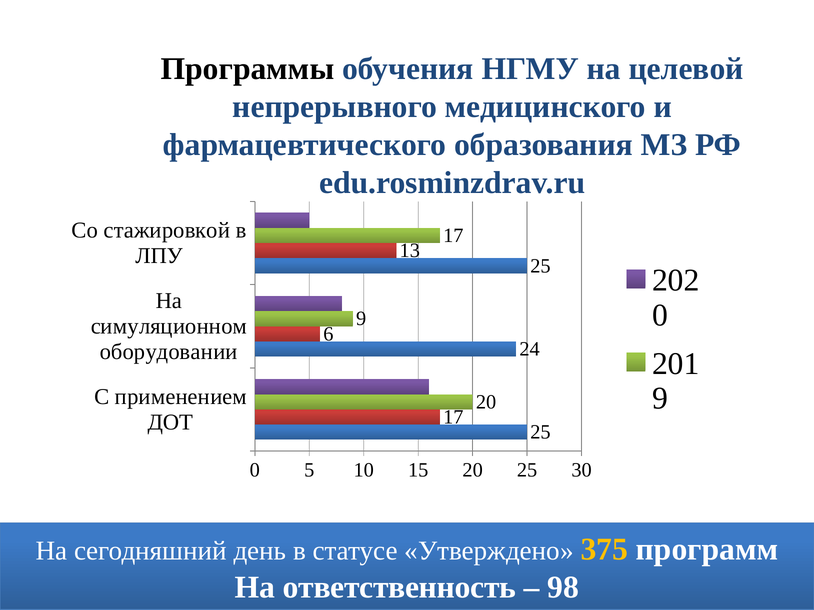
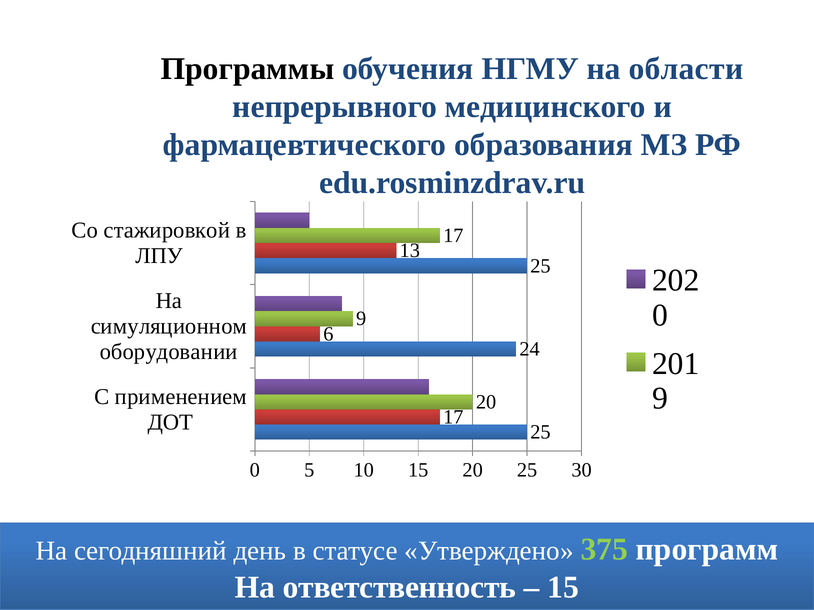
целевой: целевой -> области
375 colour: yellow -> light green
98 at (563, 588): 98 -> 15
